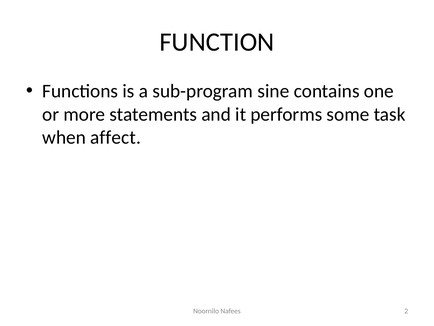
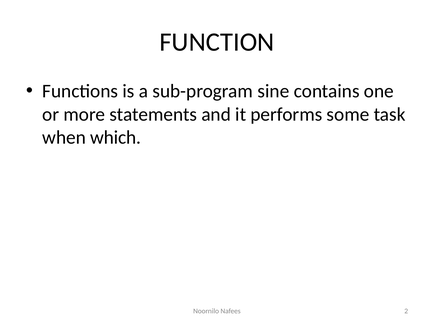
affect: affect -> which
